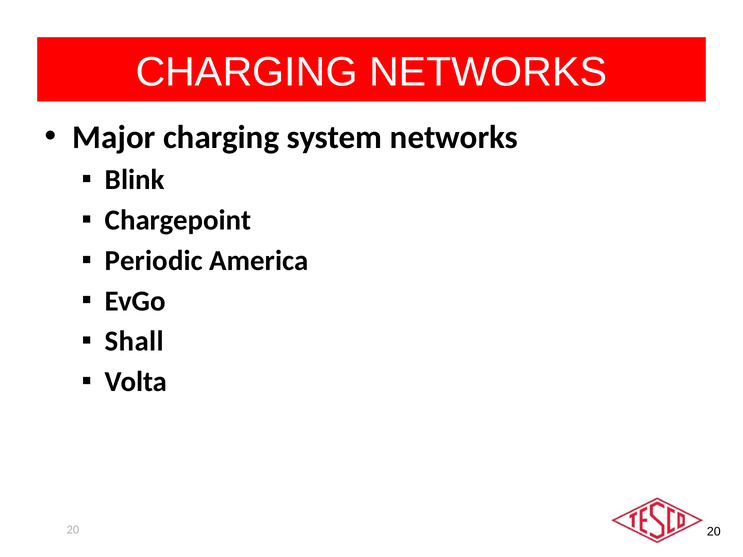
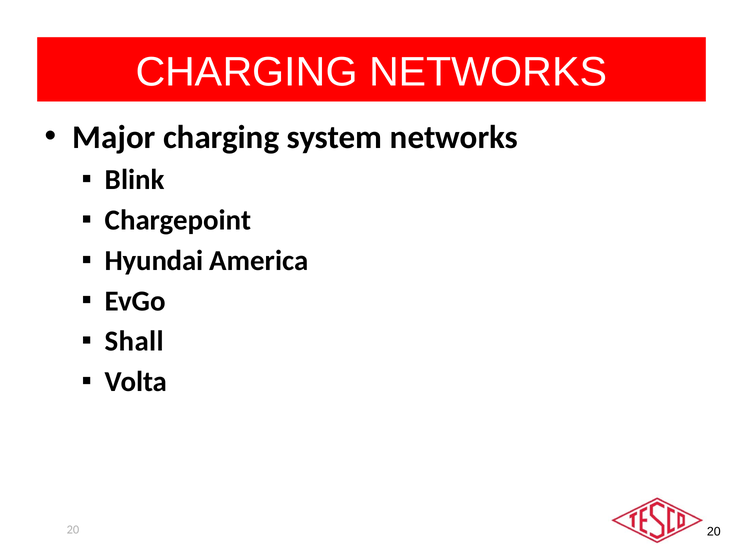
Periodic: Periodic -> Hyundai
